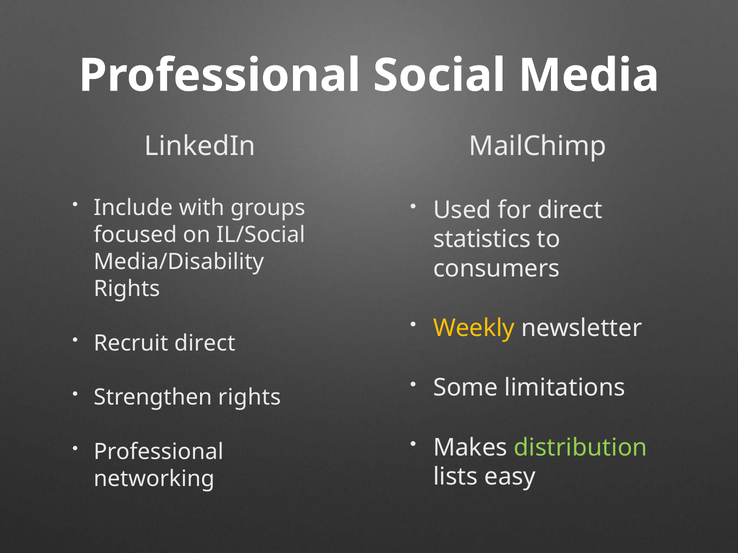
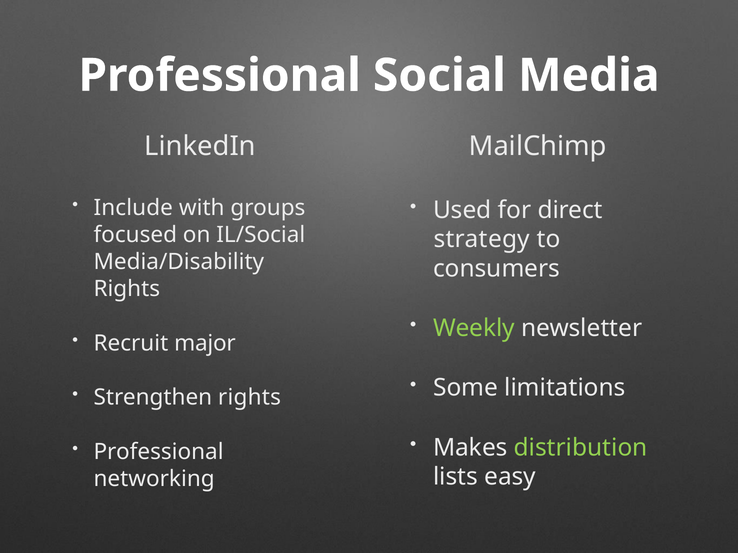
statistics: statistics -> strategy
Weekly colour: yellow -> light green
Recruit direct: direct -> major
